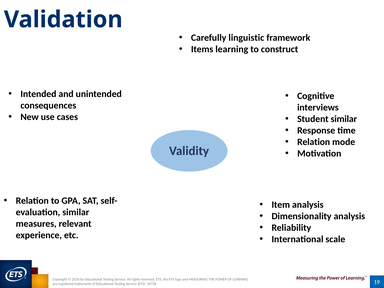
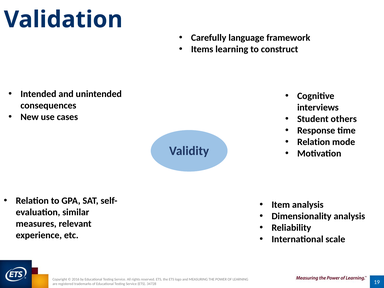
linguistic: linguistic -> language
Student similar: similar -> others
